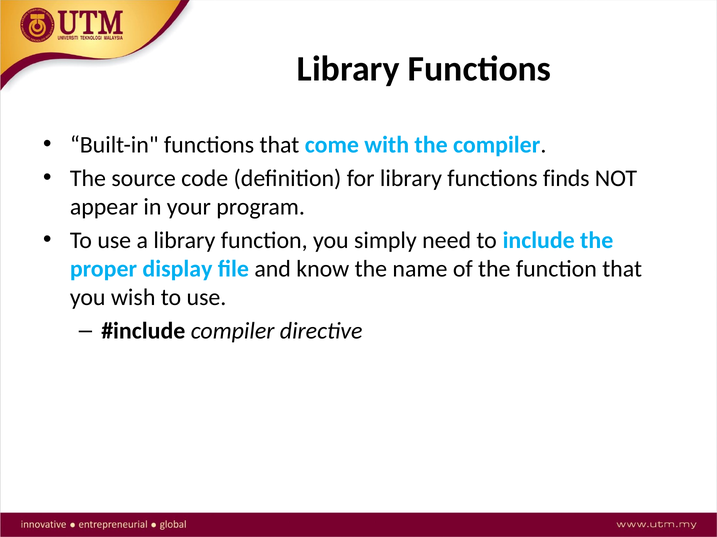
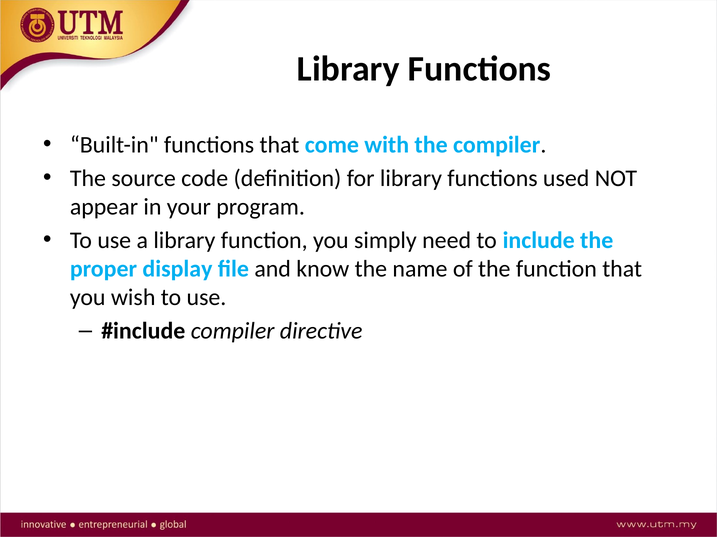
finds: finds -> used
